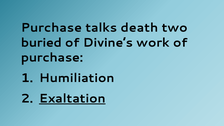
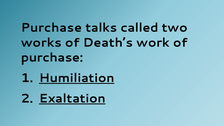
death: death -> called
buried: buried -> works
Divine’s: Divine’s -> Death’s
Humiliation underline: none -> present
